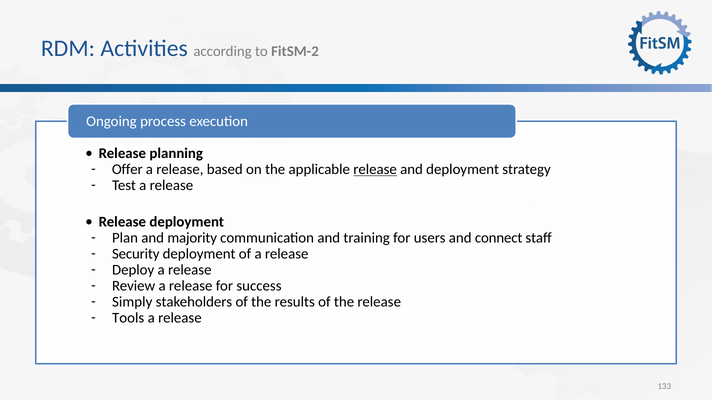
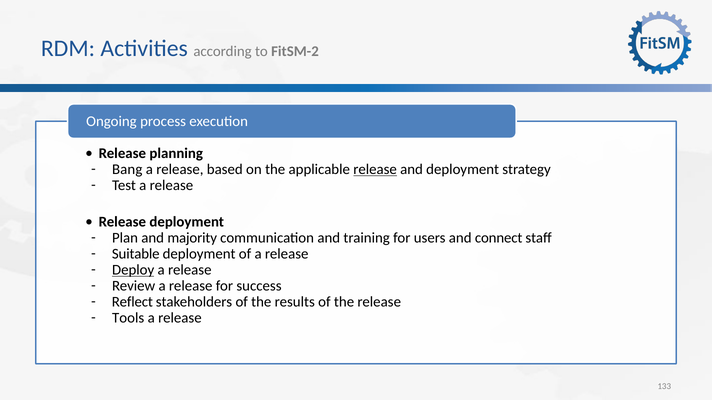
Offer: Offer -> Bang
Security: Security -> Suitable
Deploy underline: none -> present
Simply: Simply -> Reflect
